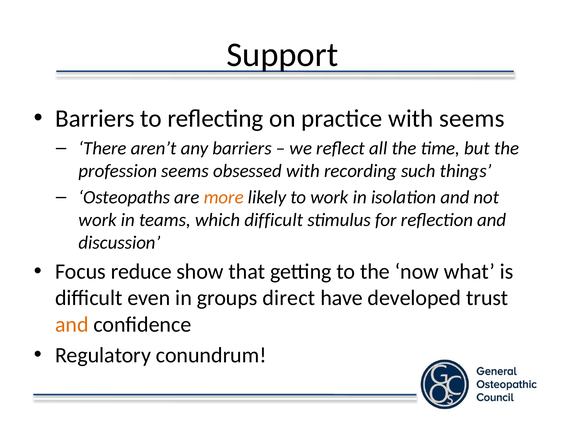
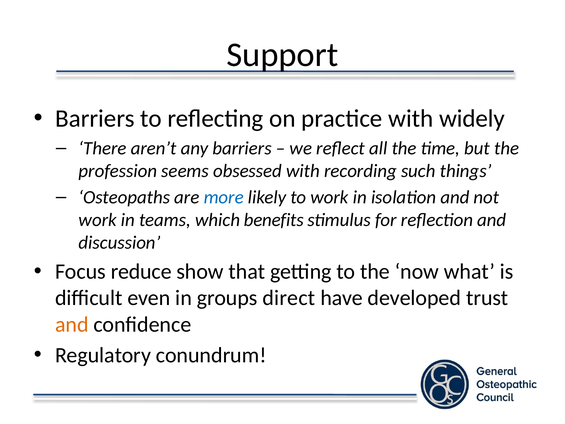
with seems: seems -> widely
more colour: orange -> blue
which difficult: difficult -> benefits
